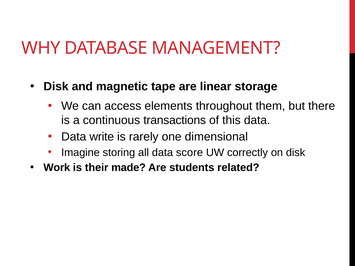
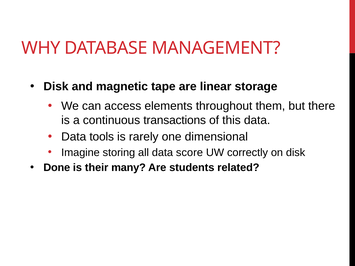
write: write -> tools
Work: Work -> Done
made: made -> many
